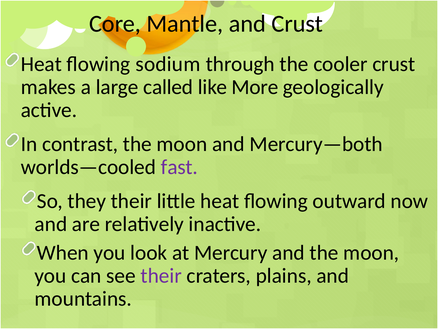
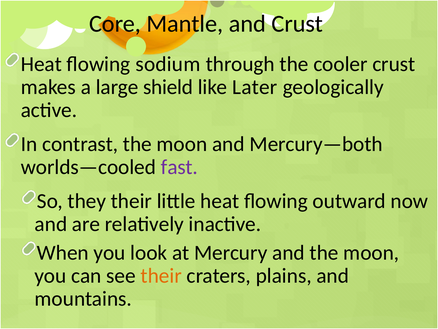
called: called -> shield
More: More -> Later
their at (161, 275) colour: purple -> orange
